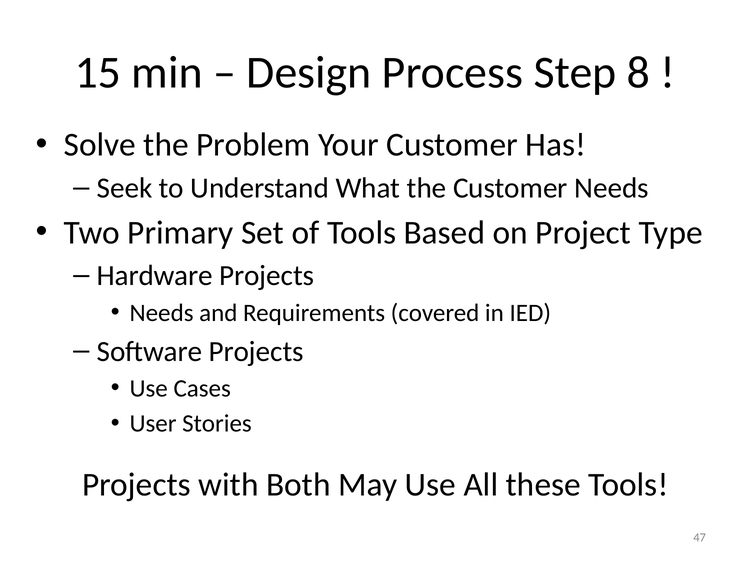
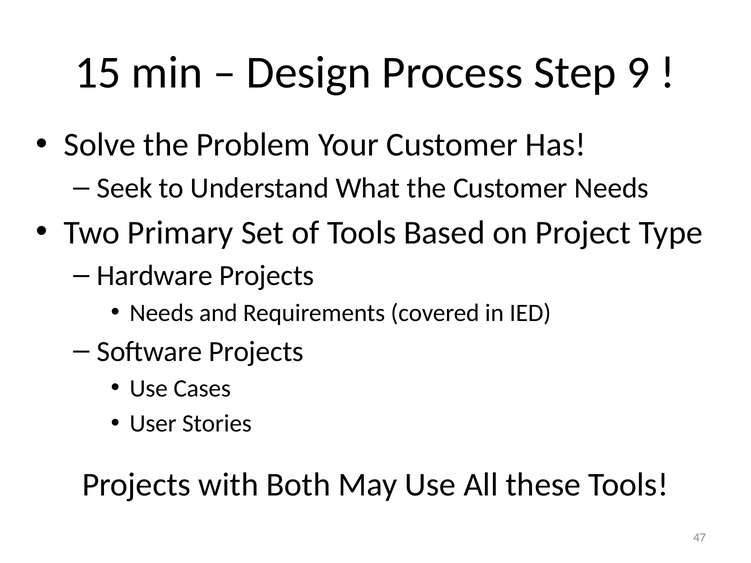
8: 8 -> 9
